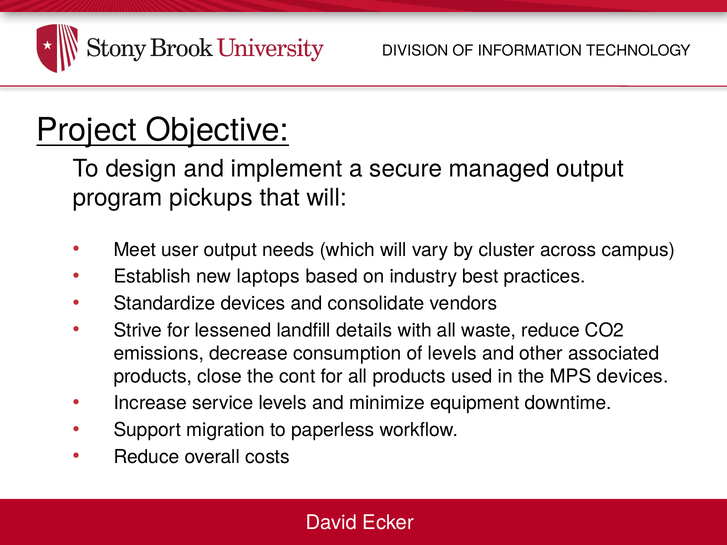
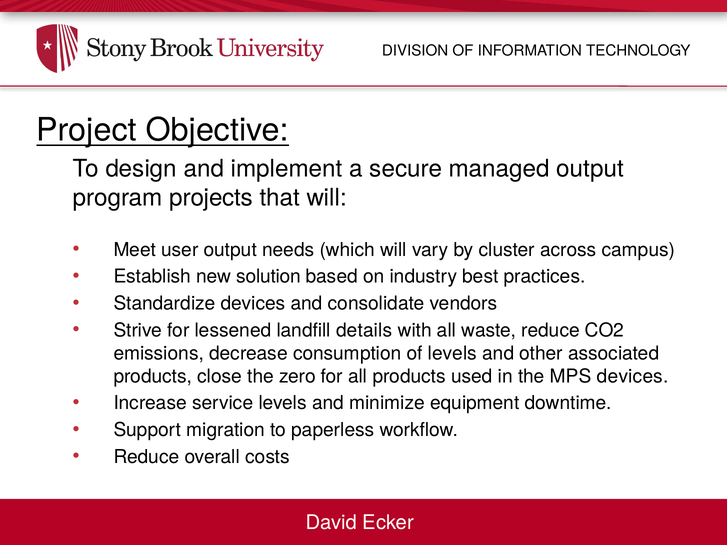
pickups: pickups -> projects
laptops: laptops -> solution
cont: cont -> zero
